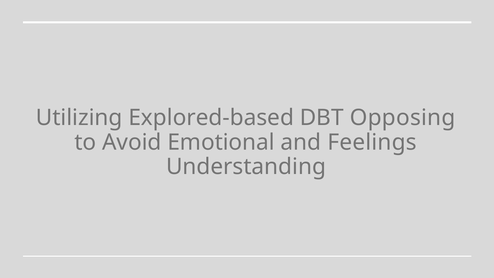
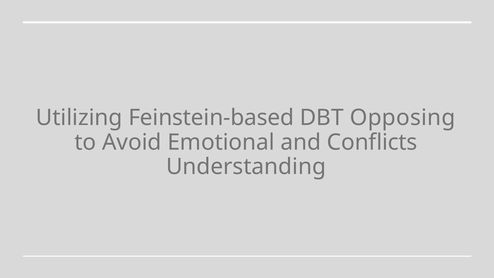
Explored-based: Explored-based -> Feinstein-based
Feelings: Feelings -> Conflicts
